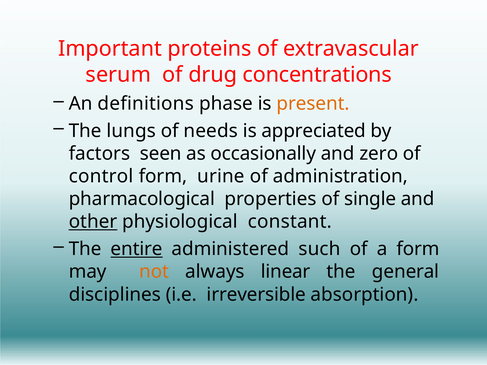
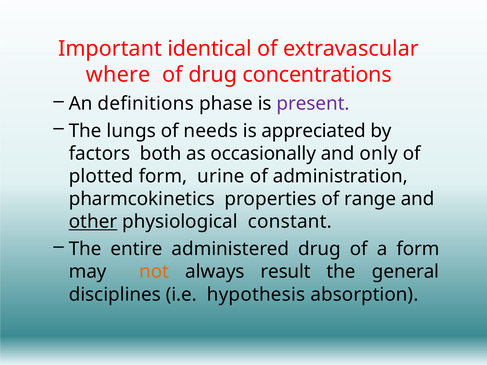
proteins: proteins -> identical
serum: serum -> where
present colour: orange -> purple
seen: seen -> both
zero: zero -> only
control: control -> plotted
pharmacological: pharmacological -> pharmcokinetics
single: single -> range
entire underline: present -> none
administered such: such -> drug
linear: linear -> result
irreversible: irreversible -> hypothesis
